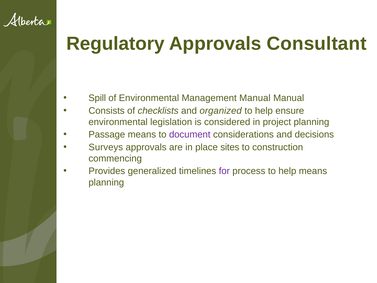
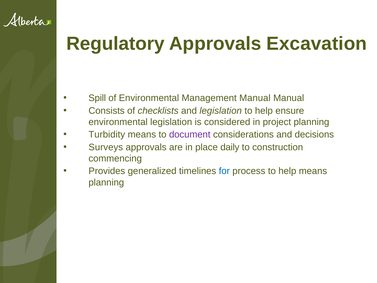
Consultant: Consultant -> Excavation
and organized: organized -> legislation
Passage: Passage -> Turbidity
sites: sites -> daily
for colour: purple -> blue
